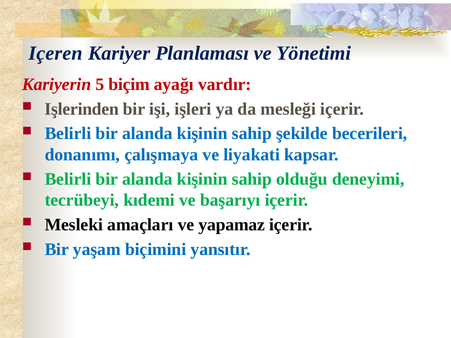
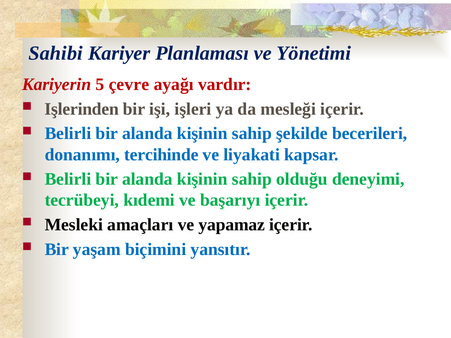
Içeren: Içeren -> Sahibi
biçim: biçim -> çevre
çalışmaya: çalışmaya -> tercihinde
